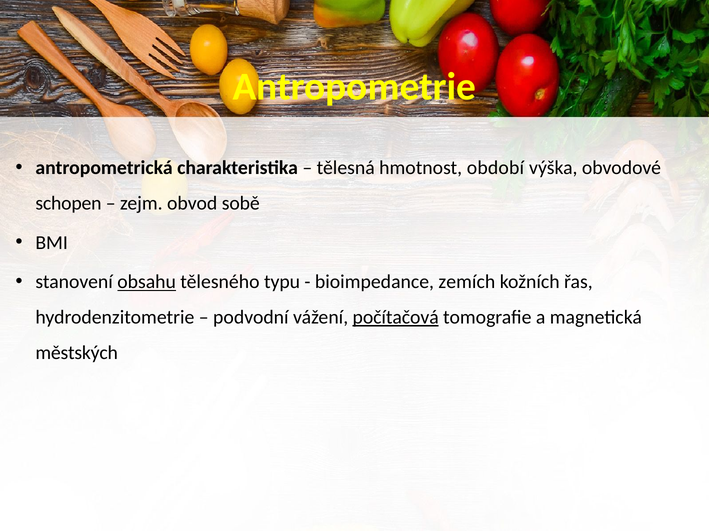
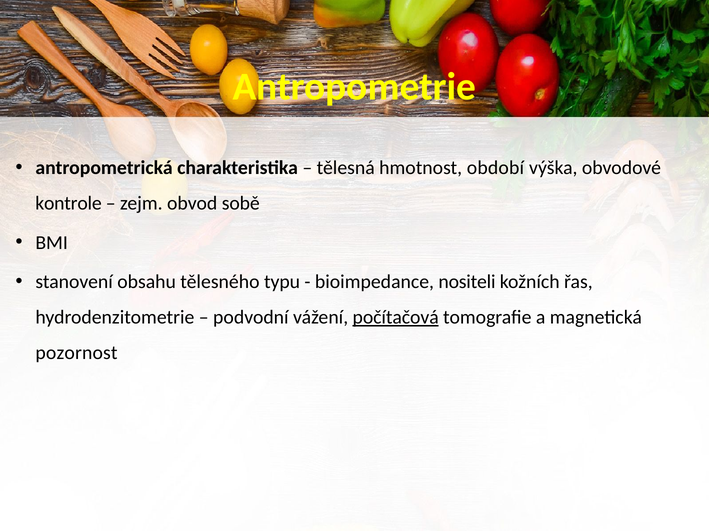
schopen: schopen -> kontrole
obsahu underline: present -> none
zemích: zemích -> nositeli
městských: městských -> pozornost
